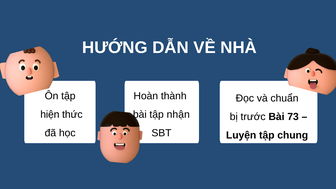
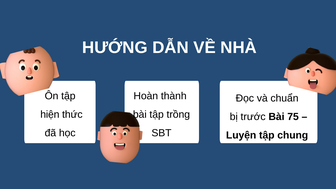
nhận: nhận -> trồng
73: 73 -> 75
